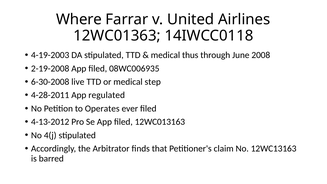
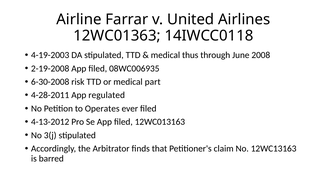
Where: Where -> Airline
live: live -> risk
step: step -> part
4(j: 4(j -> 3(j
